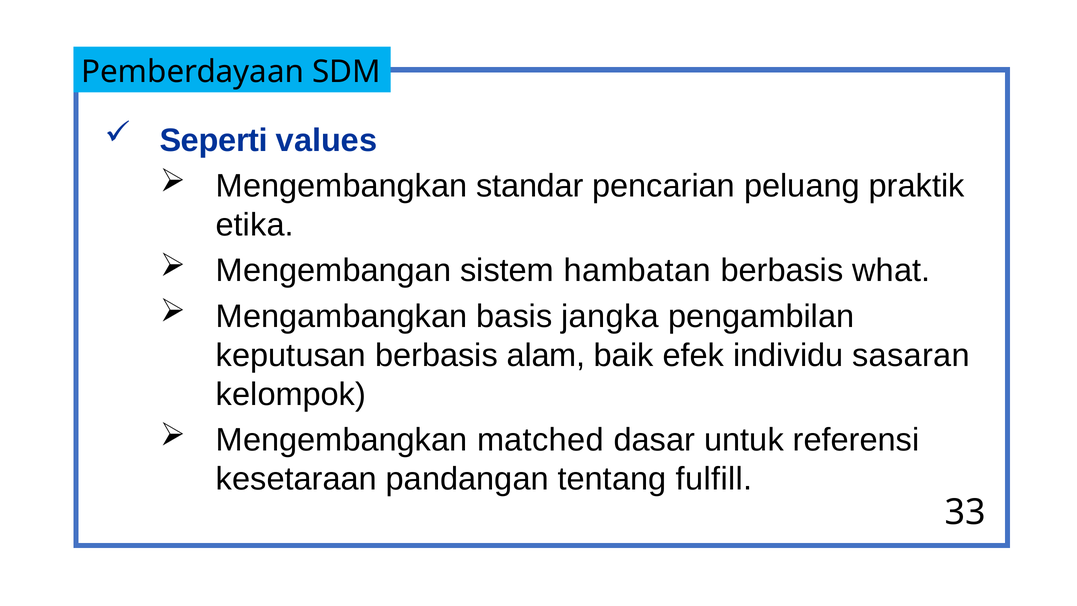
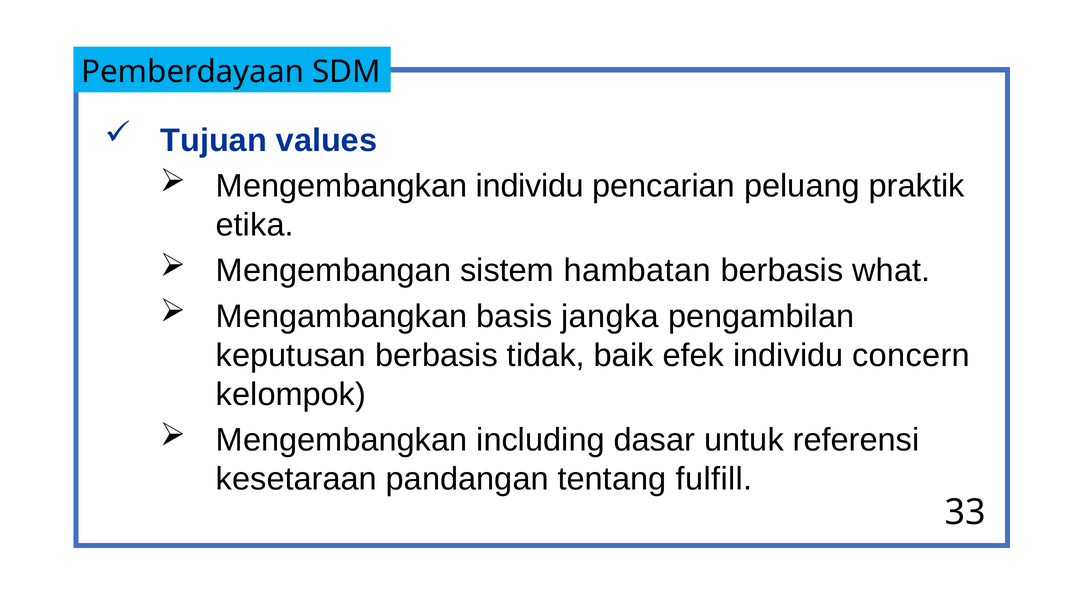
Seperti: Seperti -> Tujuan
Mengembangkan standar: standar -> individu
alam: alam -> tidak
sasaran: sasaran -> concern
matched: matched -> including
